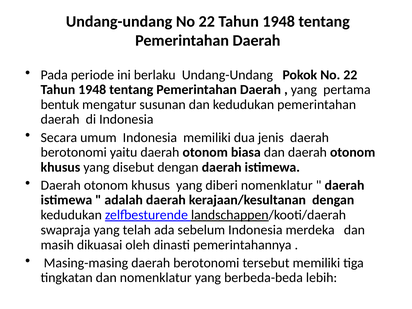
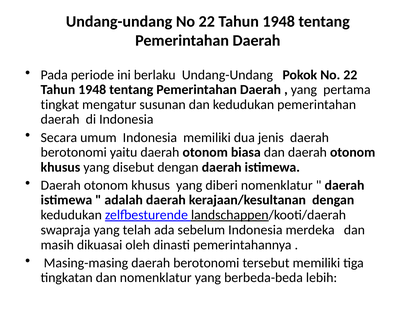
bentuk: bentuk -> tingkat
